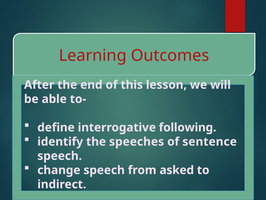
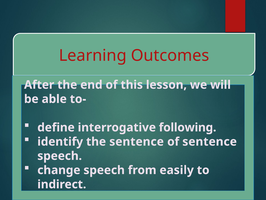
the speeches: speeches -> sentence
asked: asked -> easily
